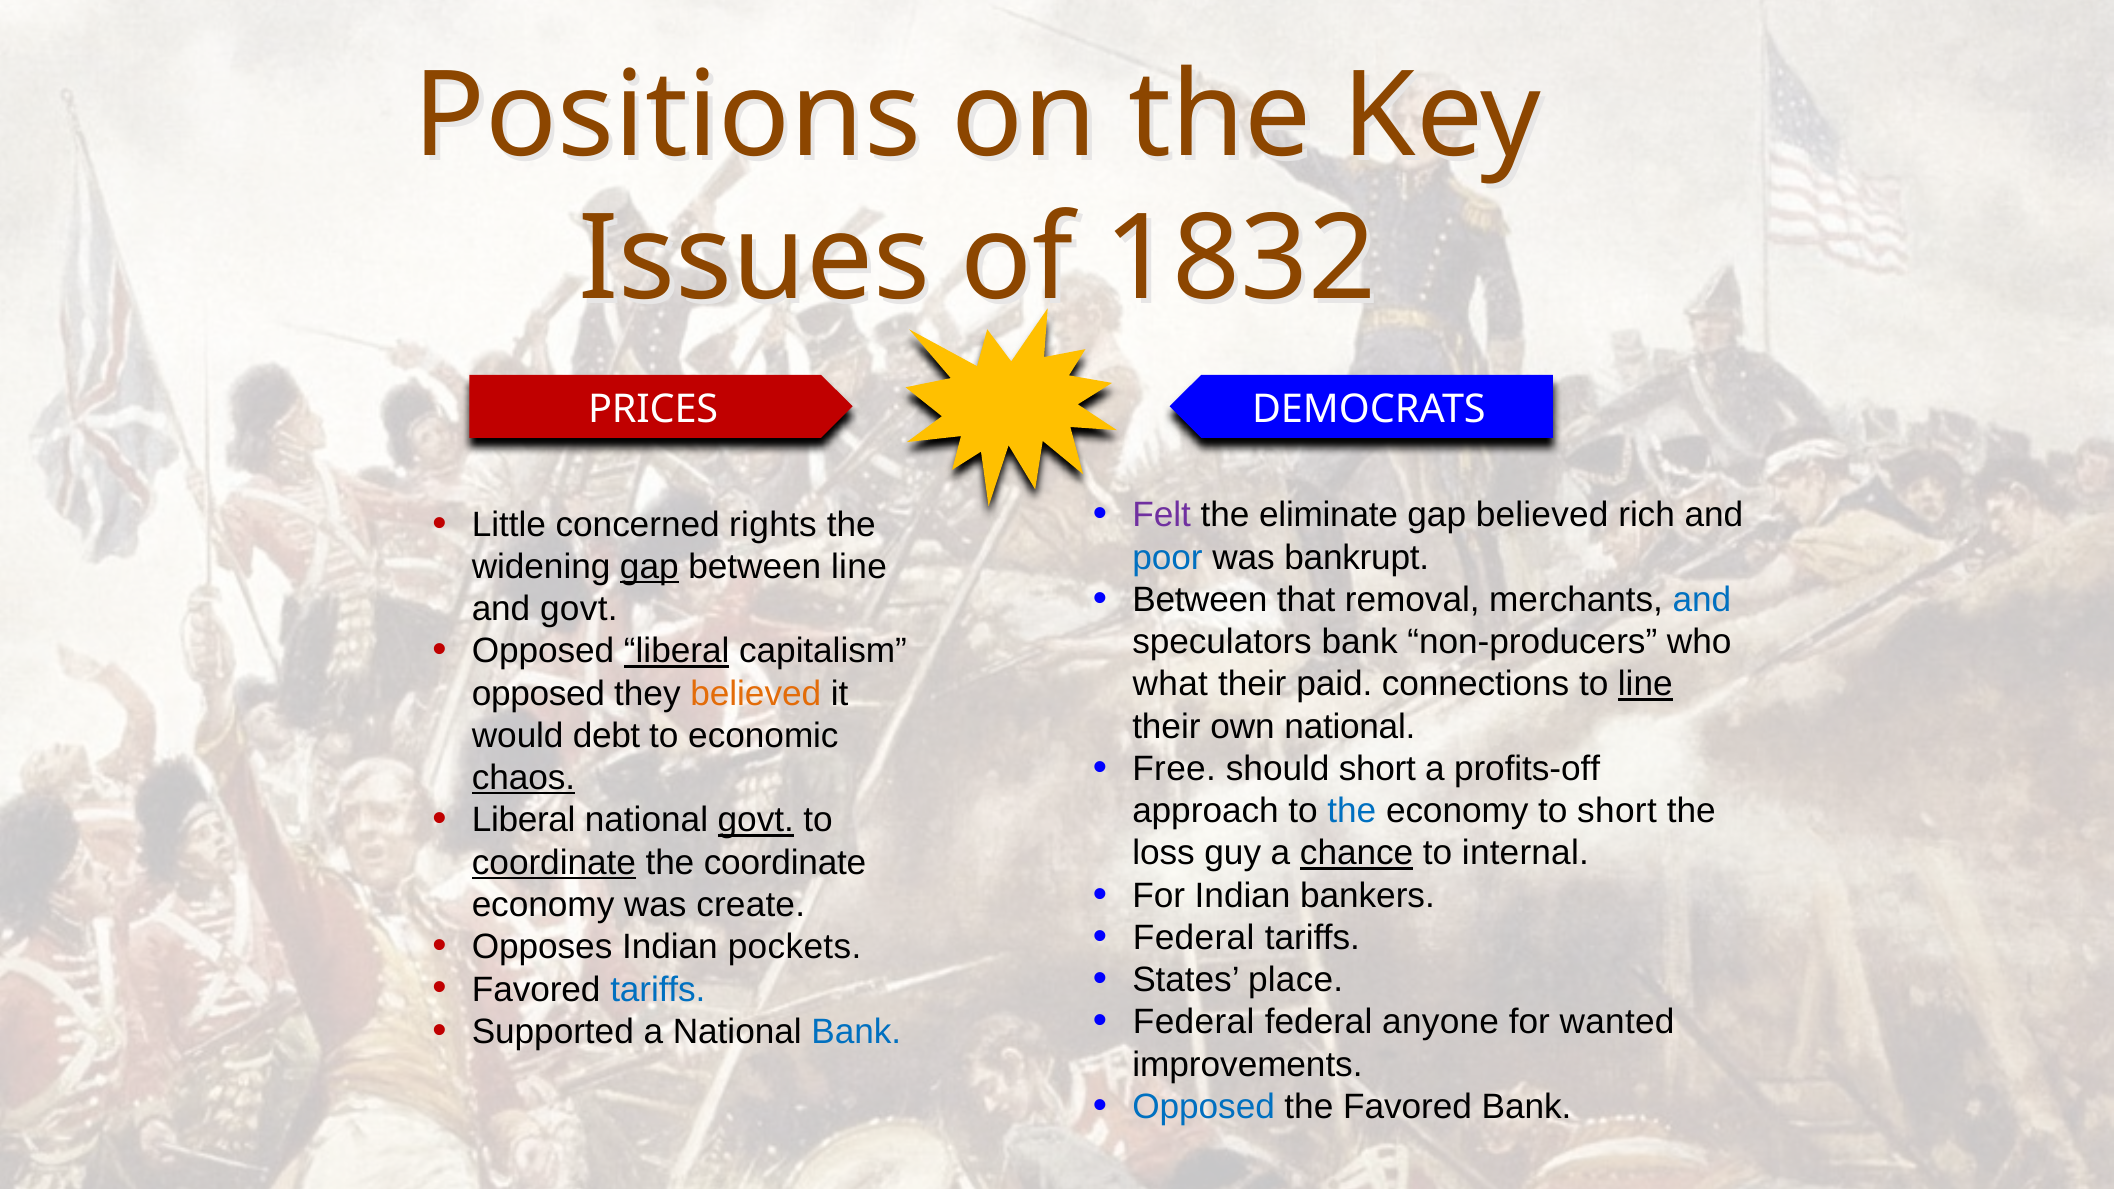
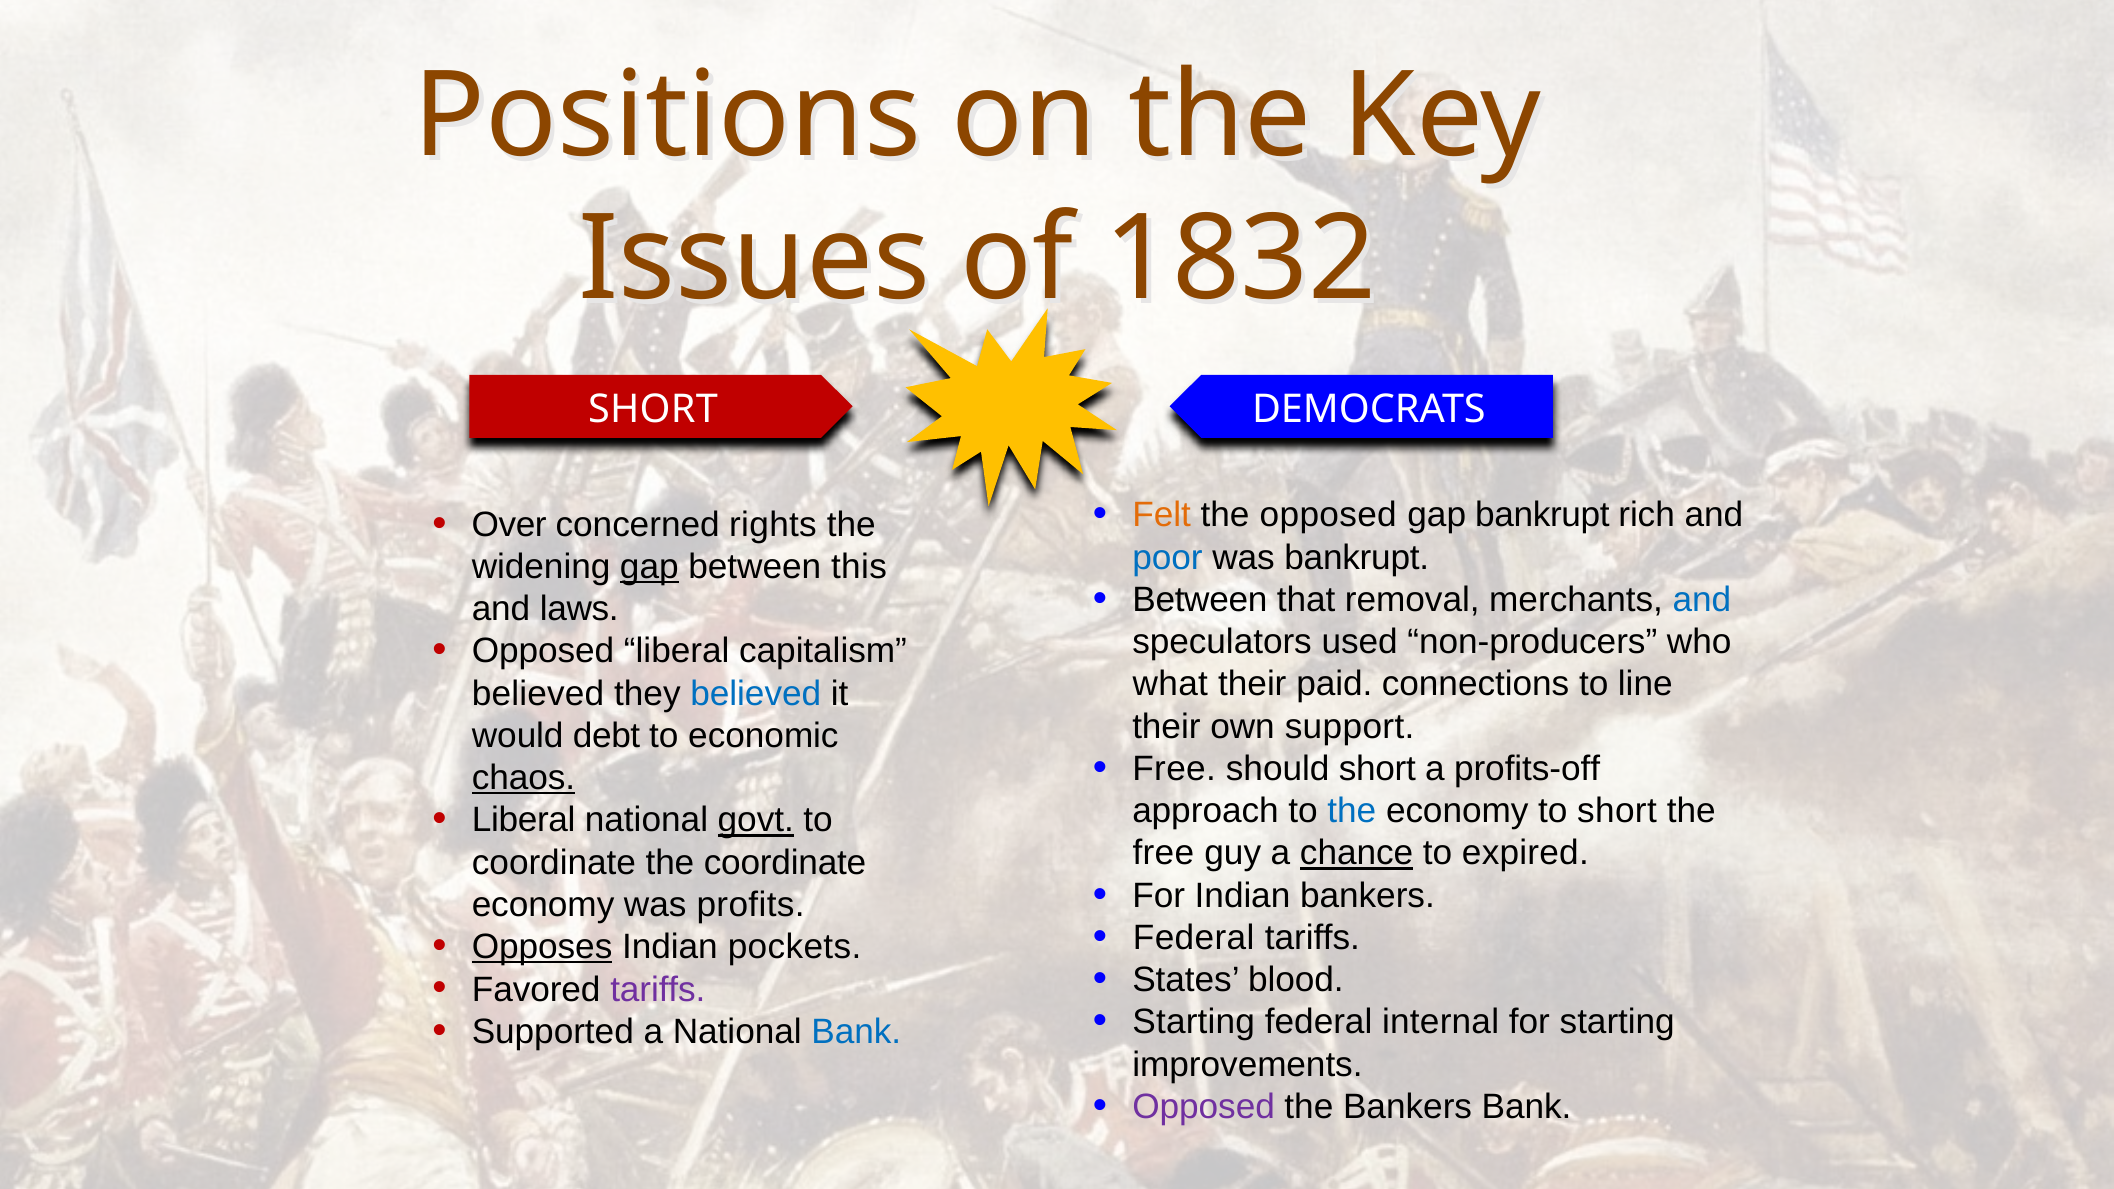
PRICES at (653, 409): PRICES -> SHORT
Felt colour: purple -> orange
the eliminate: eliminate -> opposed
gap believed: believed -> bankrupt
Little: Little -> Over
between line: line -> this
and govt: govt -> laws
speculators bank: bank -> used
liberal at (677, 651) underline: present -> none
line at (1645, 684) underline: present -> none
opposed at (538, 694): opposed -> believed
believed at (756, 694) colour: orange -> blue
own national: national -> support
loss at (1164, 853): loss -> free
internal: internal -> expired
coordinate at (554, 863) underline: present -> none
create: create -> profits
Opposes underline: none -> present
place: place -> blood
tariffs at (658, 989) colour: blue -> purple
Federal at (1194, 1022): Federal -> Starting
anyone: anyone -> internal
for wanted: wanted -> starting
Opposed at (1204, 1107) colour: blue -> purple
the Favored: Favored -> Bankers
